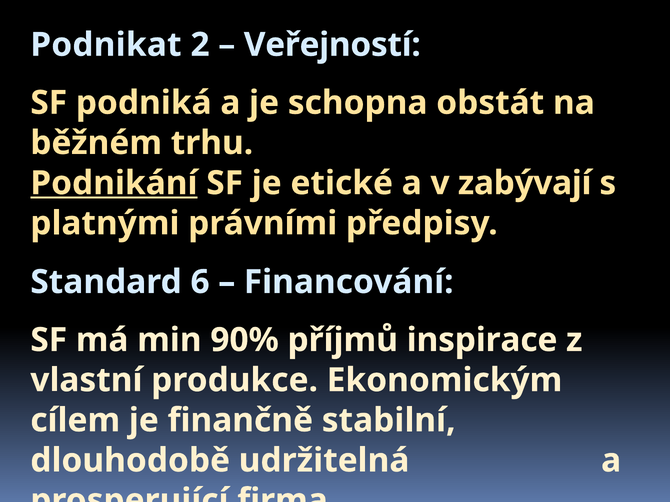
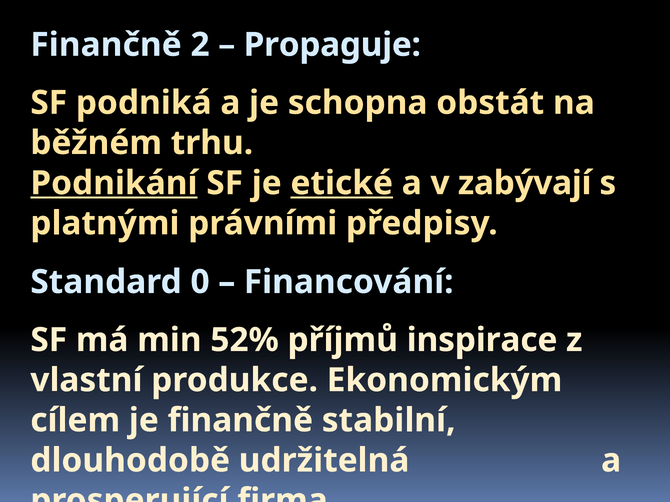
Podnikat at (106, 45): Podnikat -> Finančně
Veřejností: Veřejností -> Propaguje
etické underline: none -> present
6: 6 -> 0
90%: 90% -> 52%
